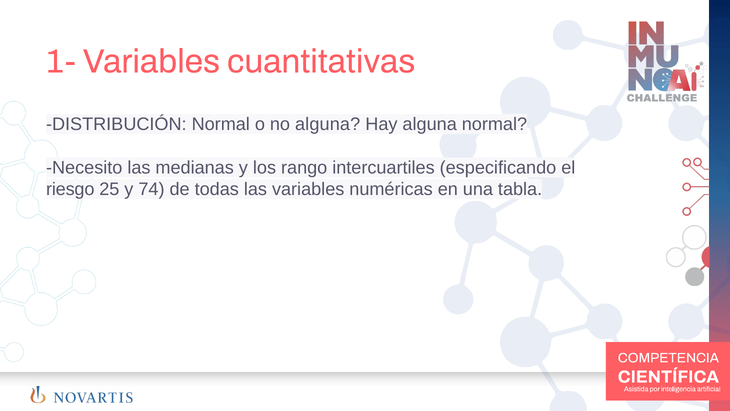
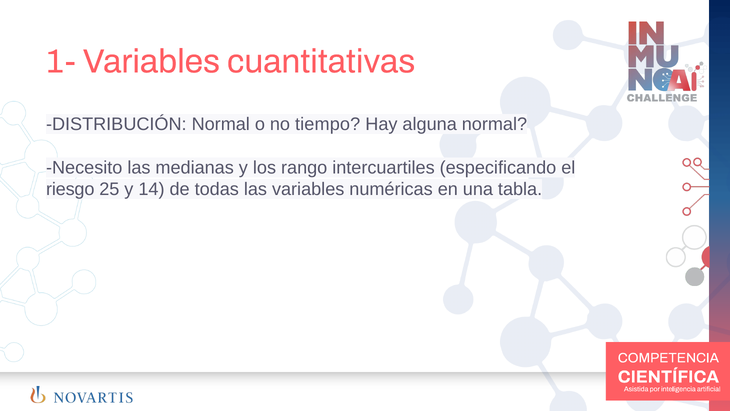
no alguna: alguna -> tiempo
74: 74 -> 14
